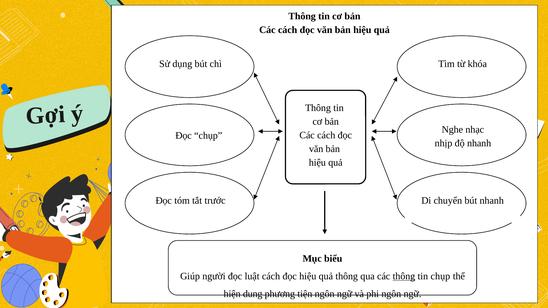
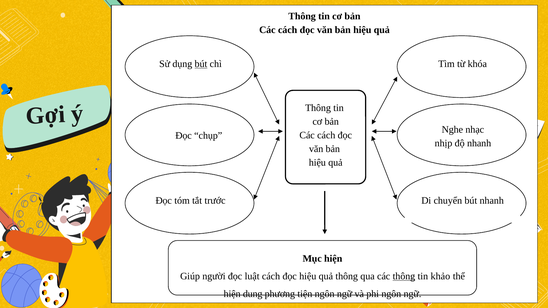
bút at (201, 64) underline: none -> present
Mục biểu: biểu -> hiện
tin chụp: chụp -> khảo
